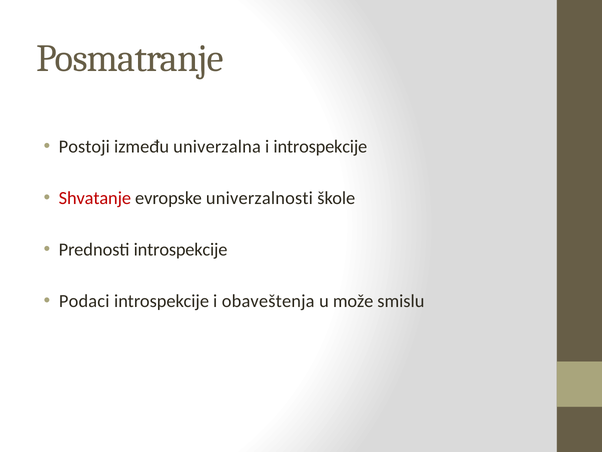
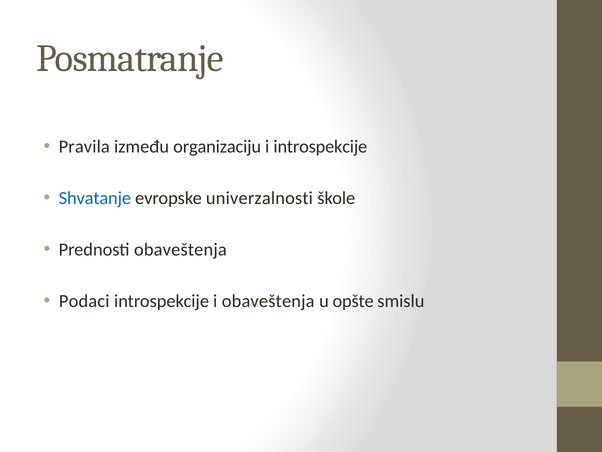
Postoji: Postoji -> Pravila
univerzalna: univerzalna -> organizaciju
Shvatanje colour: red -> blue
Prednosti introspekcije: introspekcije -> obaveštenja
može: može -> opšte
